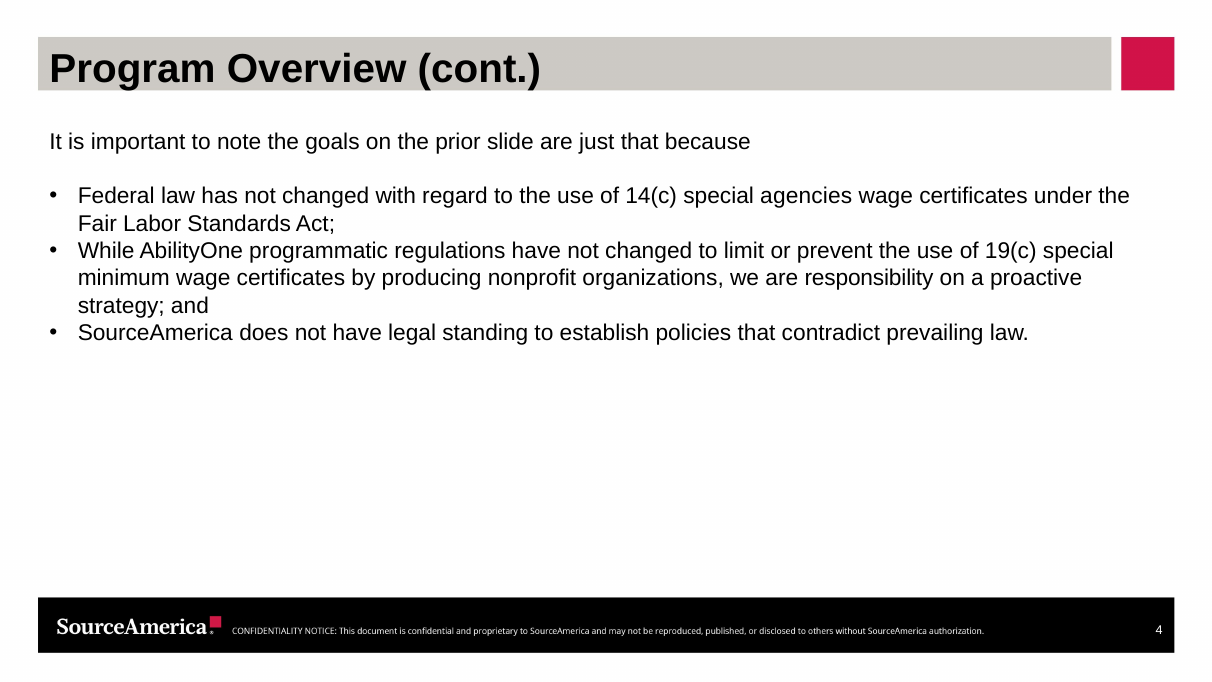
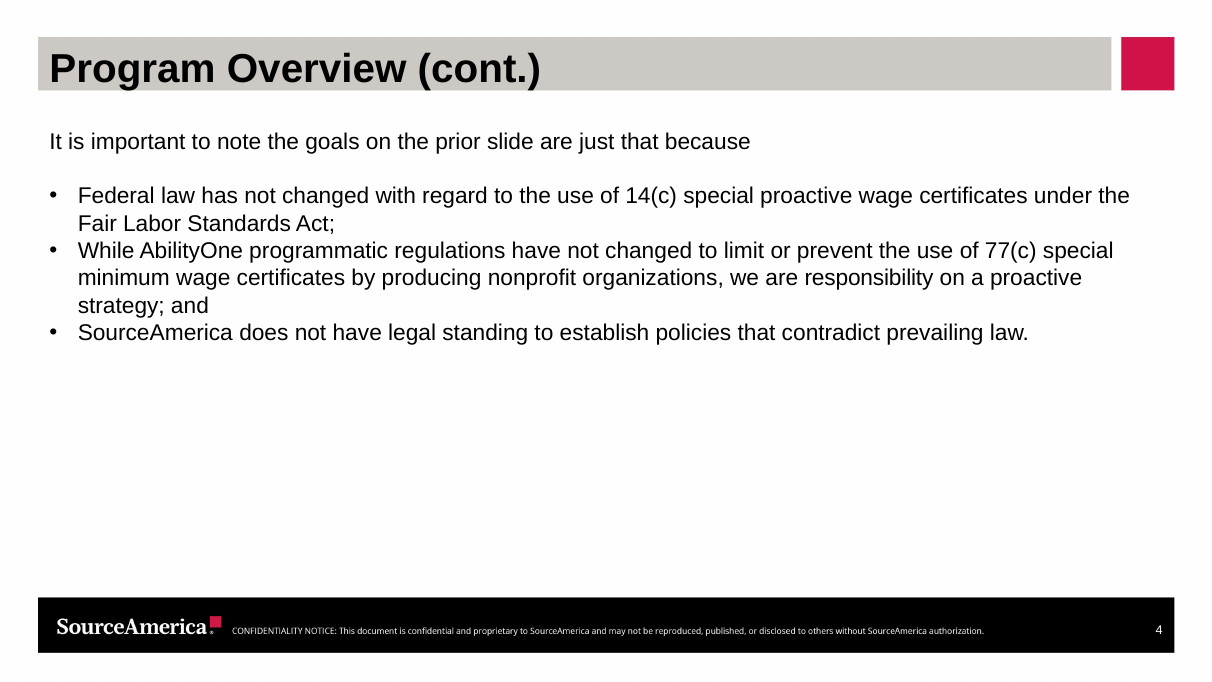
special agencies: agencies -> proactive
19(c: 19(c -> 77(c
